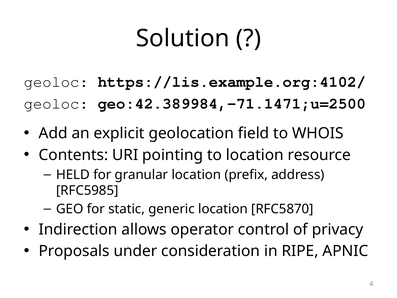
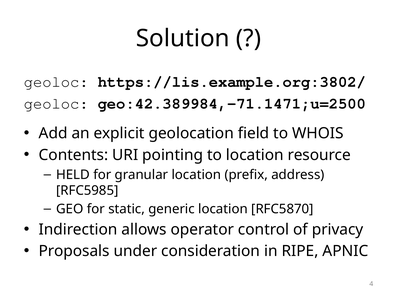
https://lis.example.org:4102/: https://lis.example.org:4102/ -> https://lis.example.org:3802/
